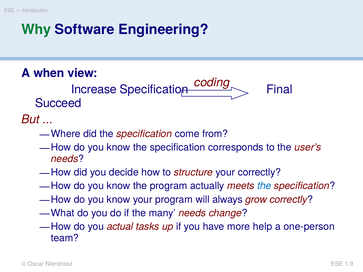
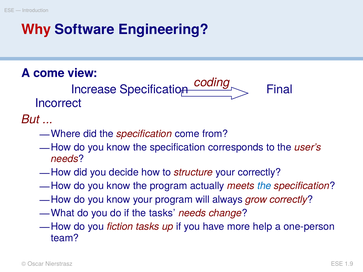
Why colour: green -> red
A when: when -> come
Succeed: Succeed -> Incorrect
the many: many -> tasks
actual: actual -> fiction
